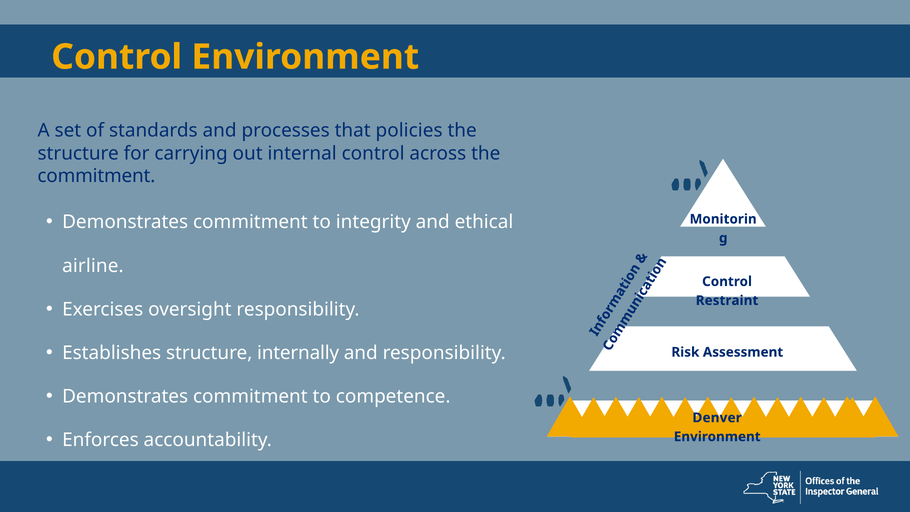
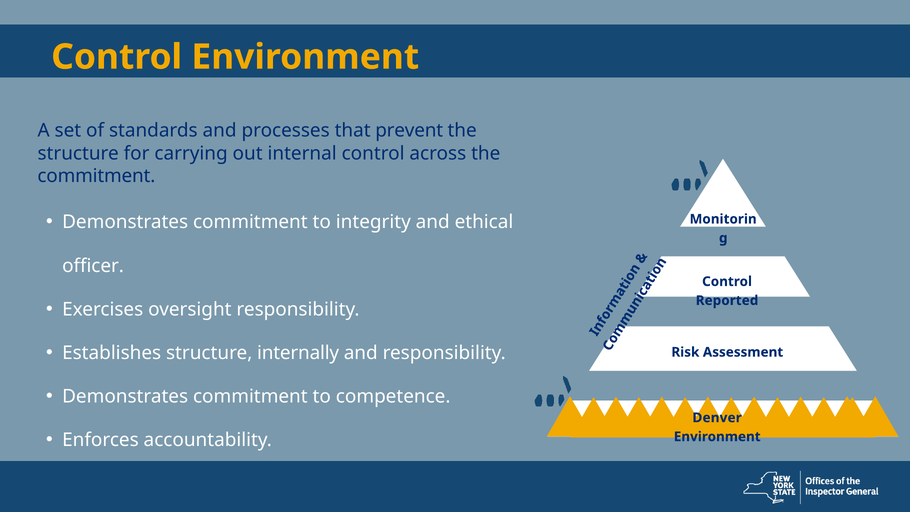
policies: policies -> prevent
airline: airline -> officer
Restraint: Restraint -> Reported
